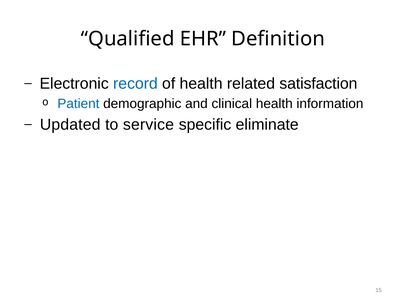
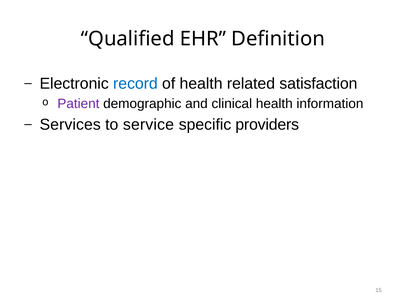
Patient colour: blue -> purple
Updated: Updated -> Services
eliminate: eliminate -> providers
